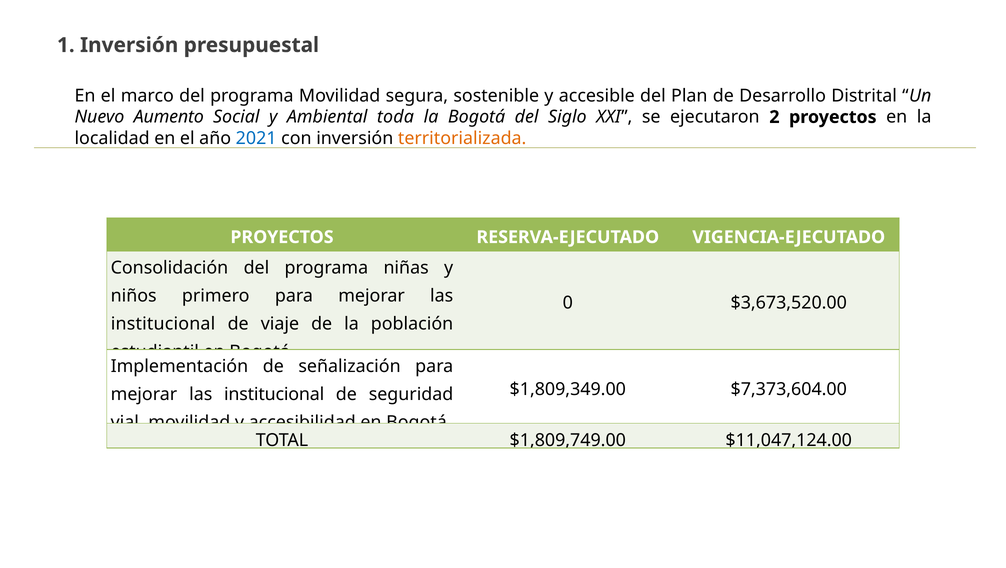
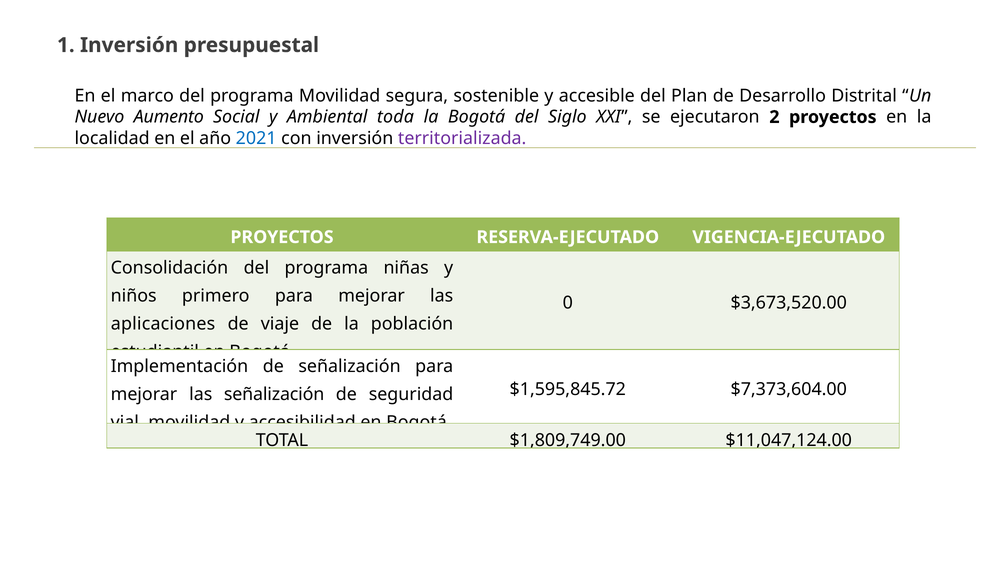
territorializada colour: orange -> purple
institucional at (163, 324): institucional -> aplicaciones
$1,809,349.00: $1,809,349.00 -> $1,595,845.72
institucional at (274, 394): institucional -> señalización
